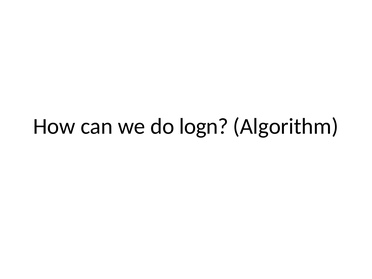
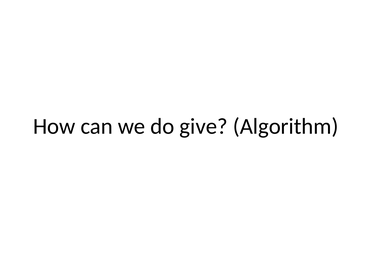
logn: logn -> give
